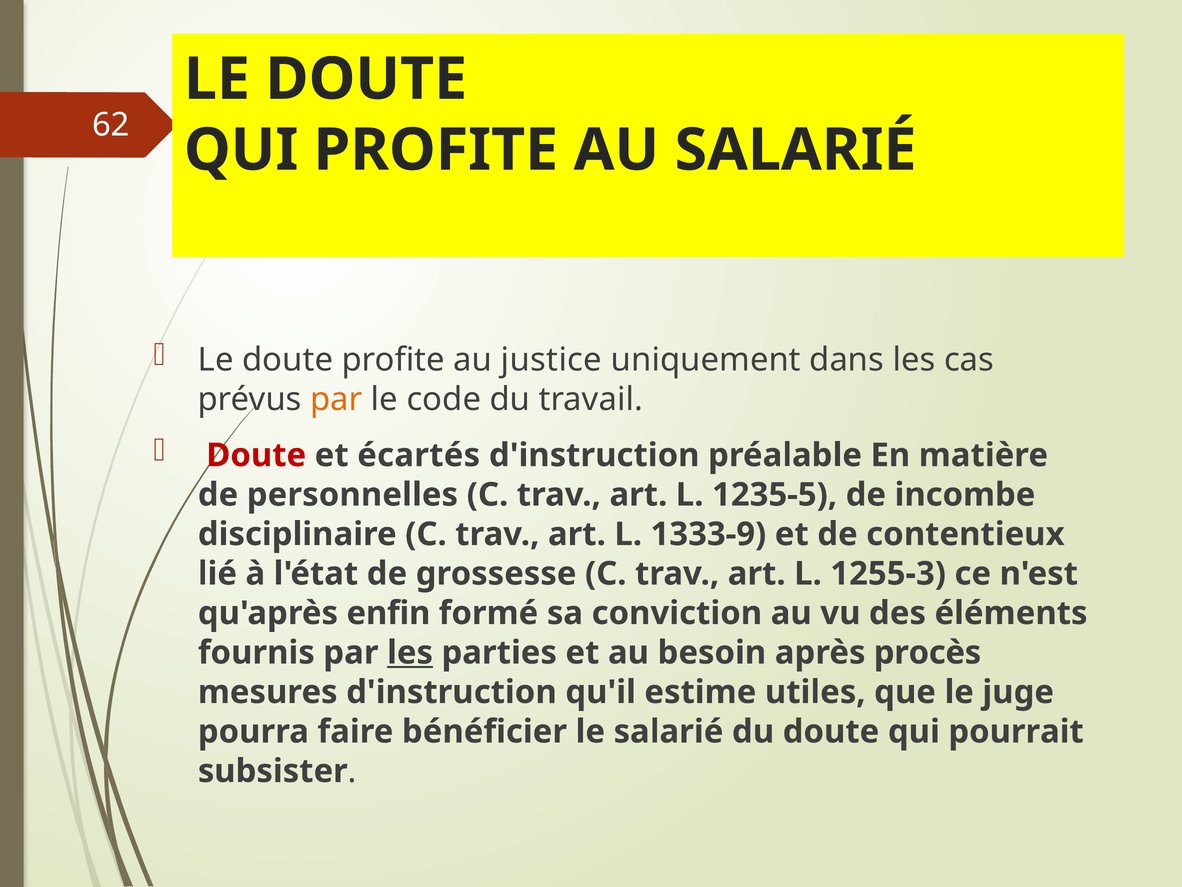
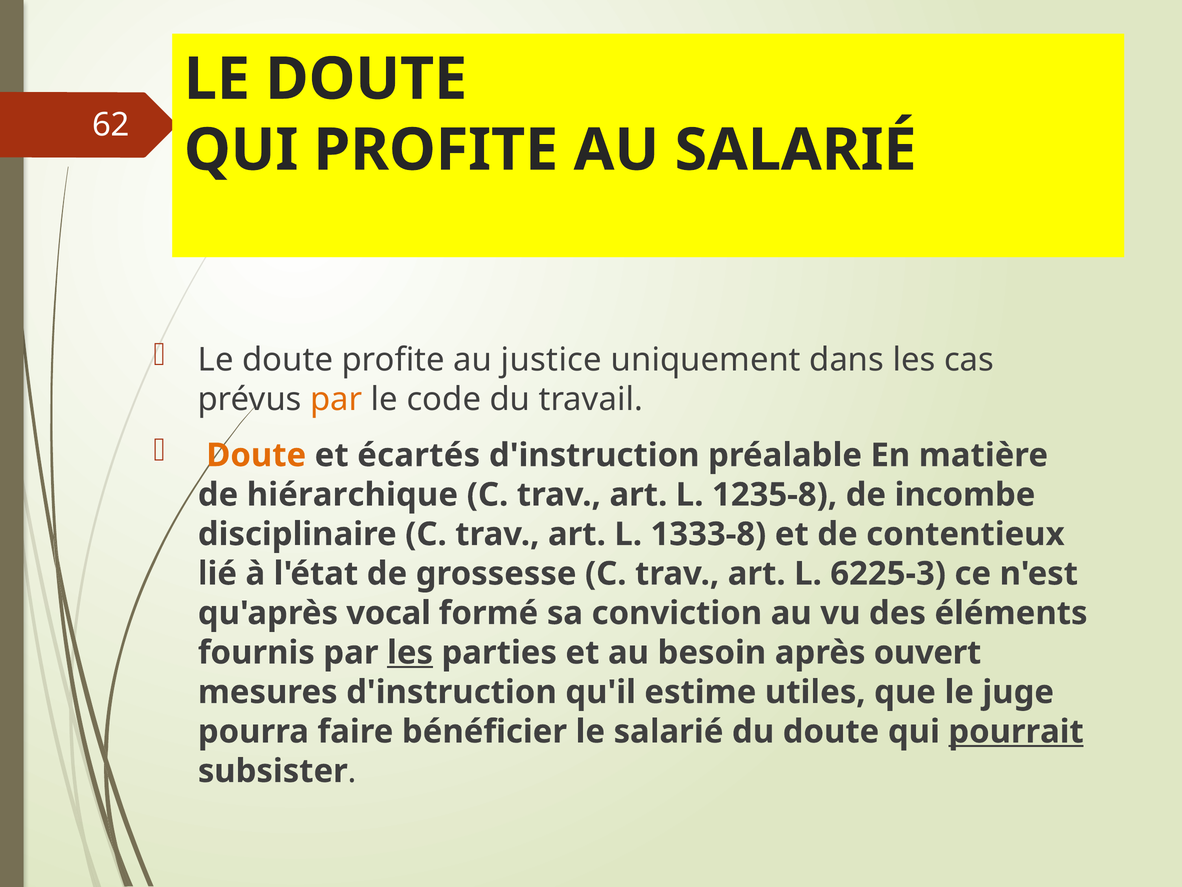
Doute at (256, 455) colour: red -> orange
personnelles: personnelles -> hiérarchique
1235-5: 1235-5 -> 1235-8
1333-9: 1333-9 -> 1333-8
1255-3: 1255-3 -> 6225-3
enfin: enfin -> vocal
procès: procès -> ouvert
pourrait underline: none -> present
